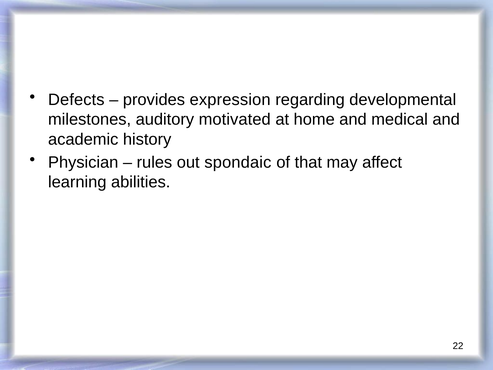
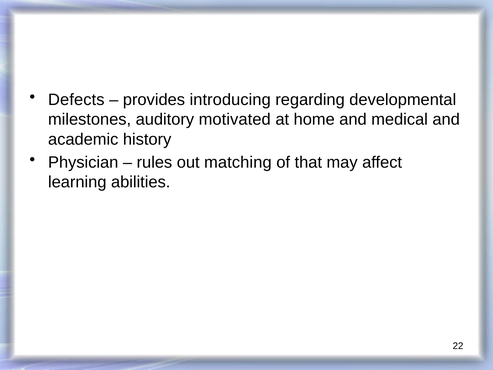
expression: expression -> introducing
spondaic: spondaic -> matching
